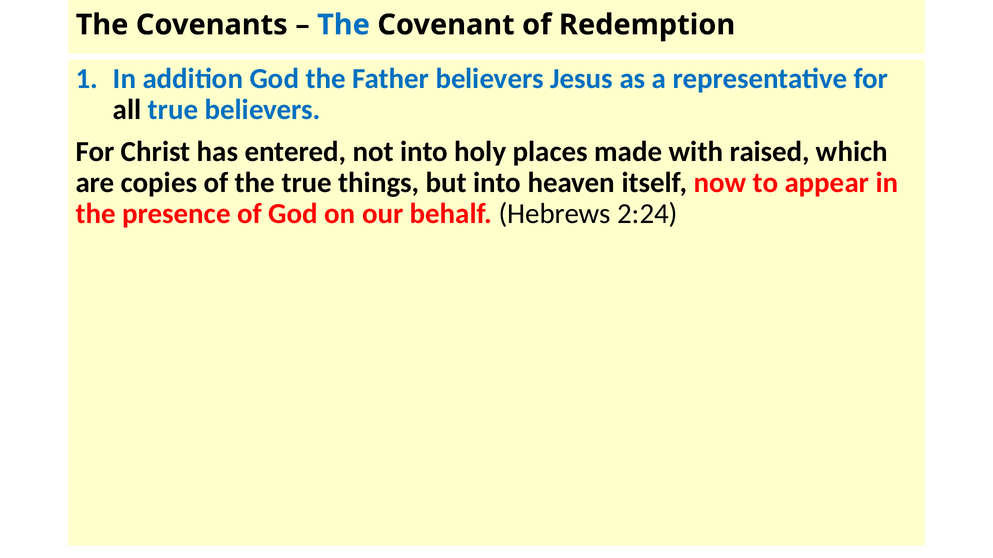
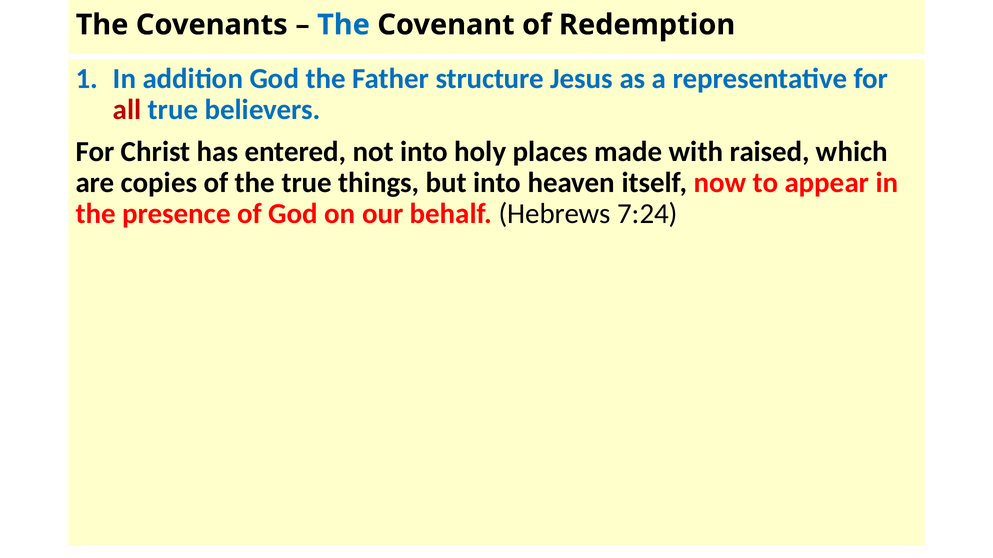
Father believers: believers -> structure
all colour: black -> red
2:24: 2:24 -> 7:24
